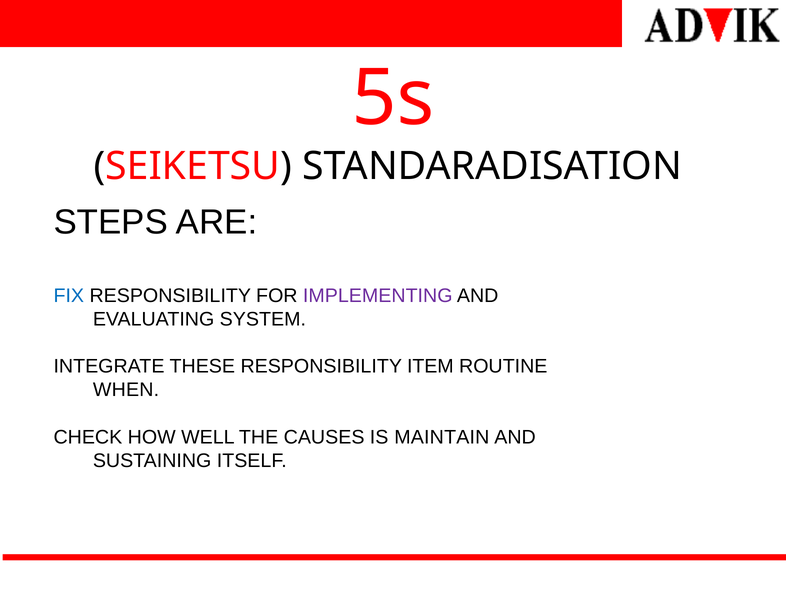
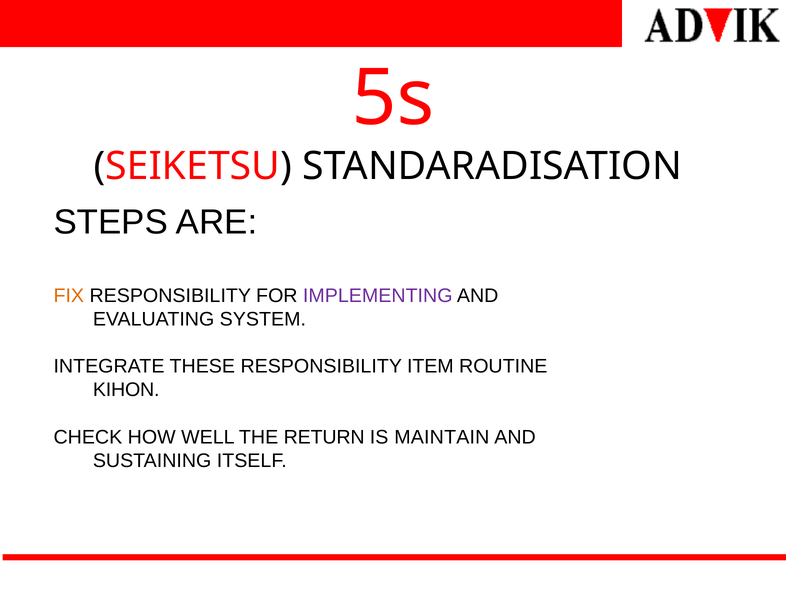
FIX colour: blue -> orange
WHEN: WHEN -> KIHON
CAUSES: CAUSES -> RETURN
